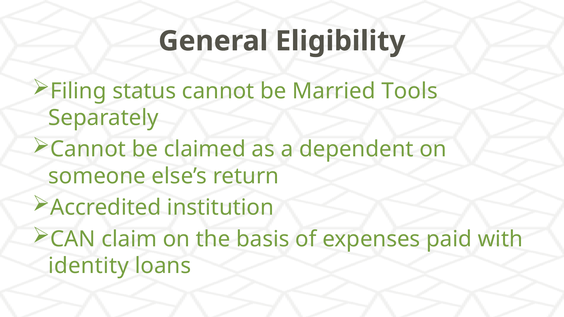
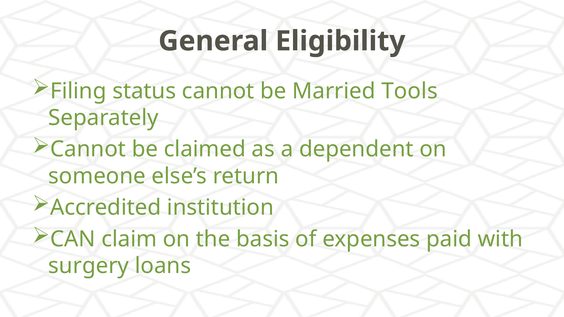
identity: identity -> surgery
